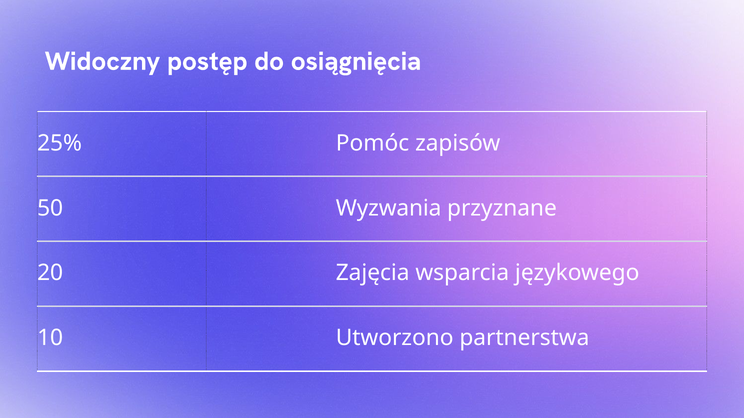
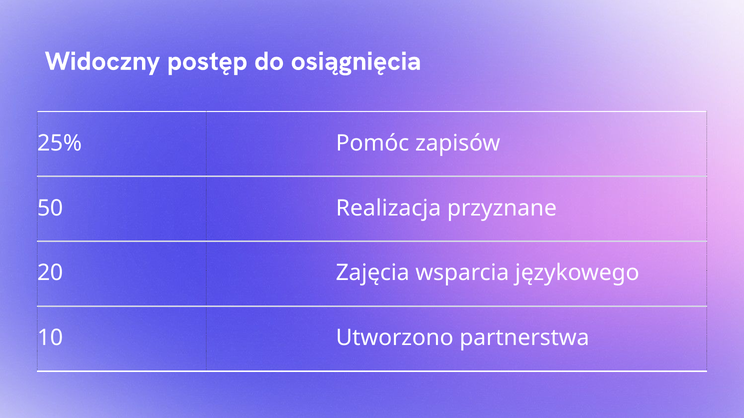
Wyzwania: Wyzwania -> Realizacja
